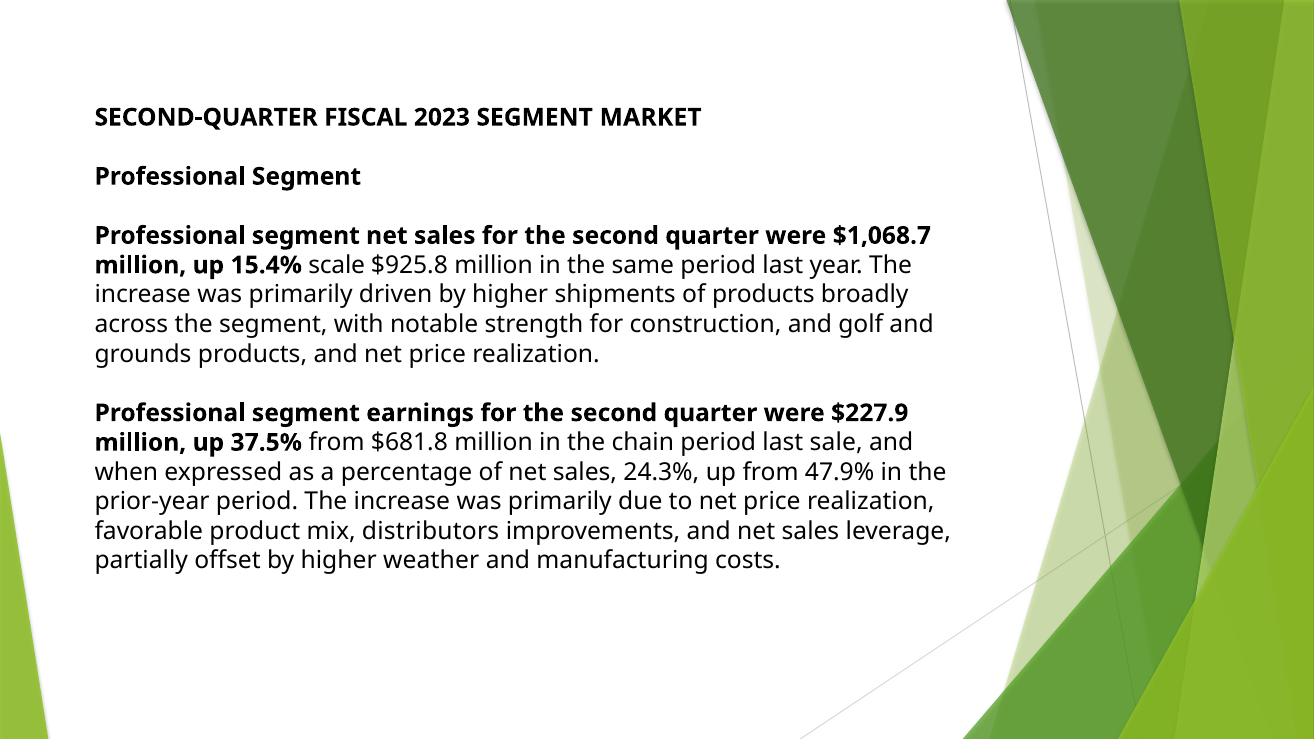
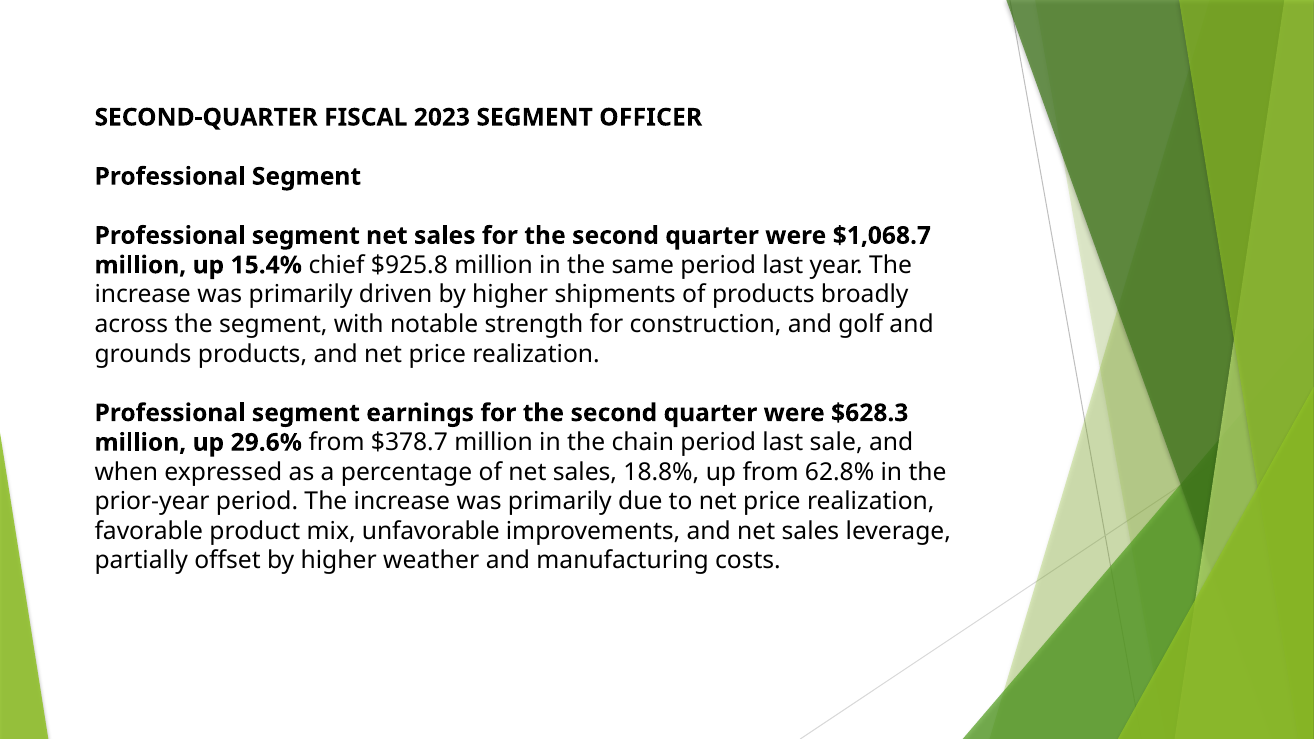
MARKET: MARKET -> OFFICER
scale: scale -> chief
$227.9: $227.9 -> $628.3
37.5%: 37.5% -> 29.6%
$681.8: $681.8 -> $378.7
24.3%: 24.3% -> 18.8%
47.9%: 47.9% -> 62.8%
distributors: distributors -> unfavorable
